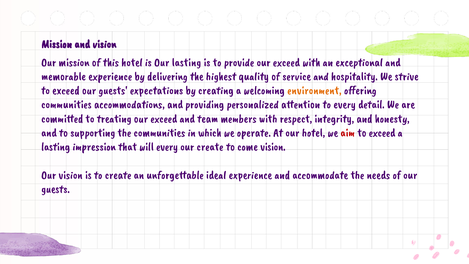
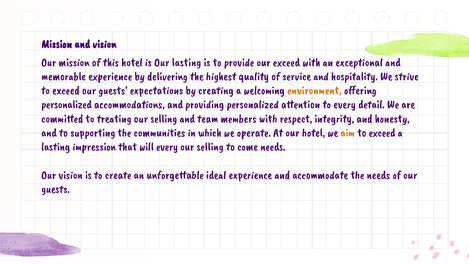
communities at (66, 104): communities -> personalized
treating our exceed: exceed -> selling
aim colour: red -> orange
create at (210, 147): create -> selling
come vision: vision -> needs
